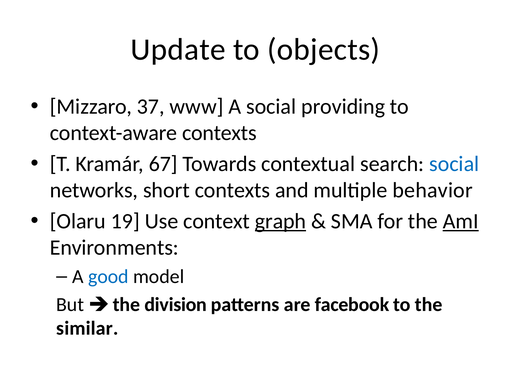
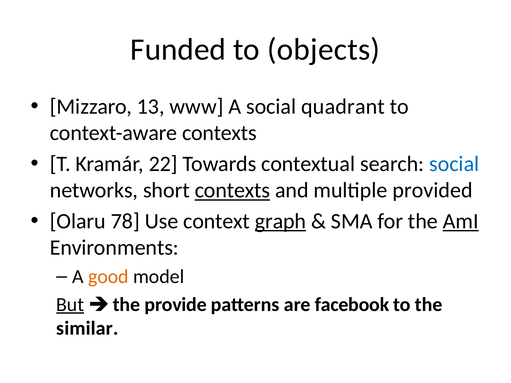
Update: Update -> Funded
37: 37 -> 13
providing: providing -> quadrant
67: 67 -> 22
contexts at (232, 191) underline: none -> present
behavior: behavior -> provided
19: 19 -> 78
good colour: blue -> orange
But underline: none -> present
division: division -> provide
